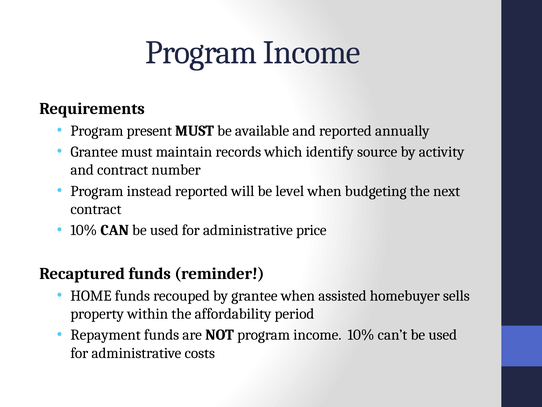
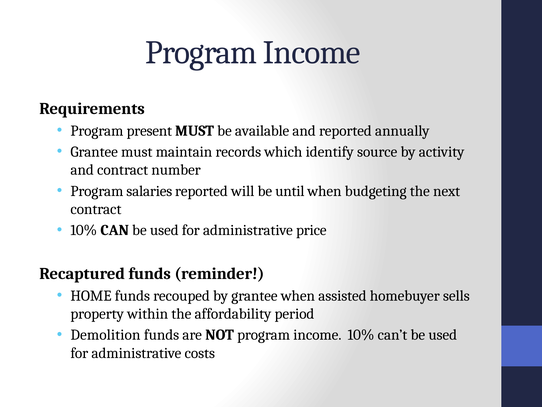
instead: instead -> salaries
level: level -> until
Repayment: Repayment -> Demolition
